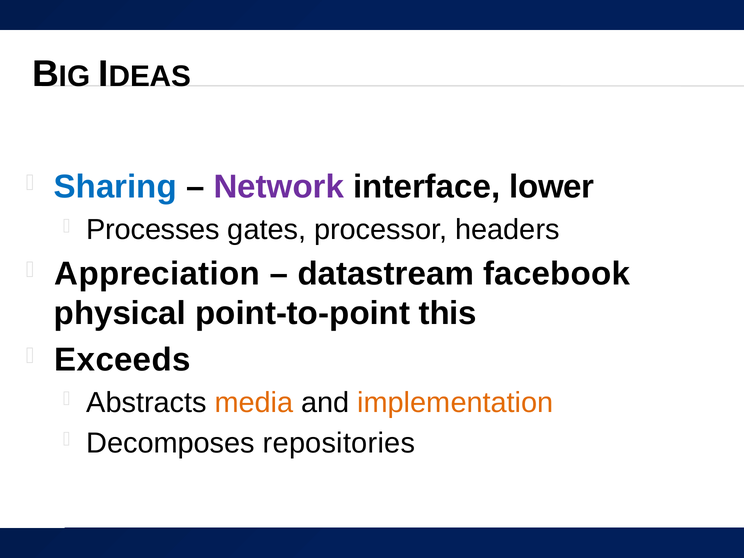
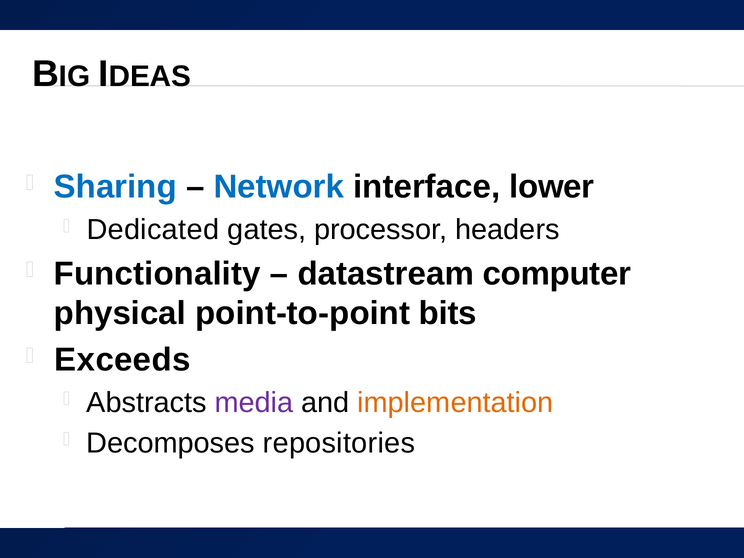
Network colour: purple -> blue
Processes: Processes -> Dedicated
Appreciation: Appreciation -> Functionality
facebook: facebook -> computer
this: this -> bits
media colour: orange -> purple
